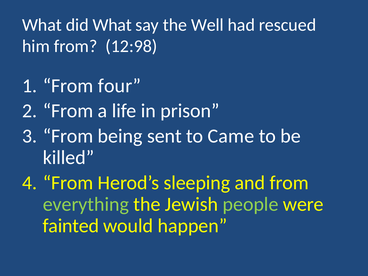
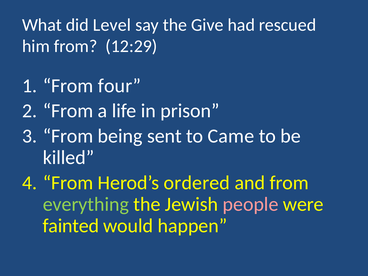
did What: What -> Level
Well: Well -> Give
12:98: 12:98 -> 12:29
sleeping: sleeping -> ordered
people colour: light green -> pink
